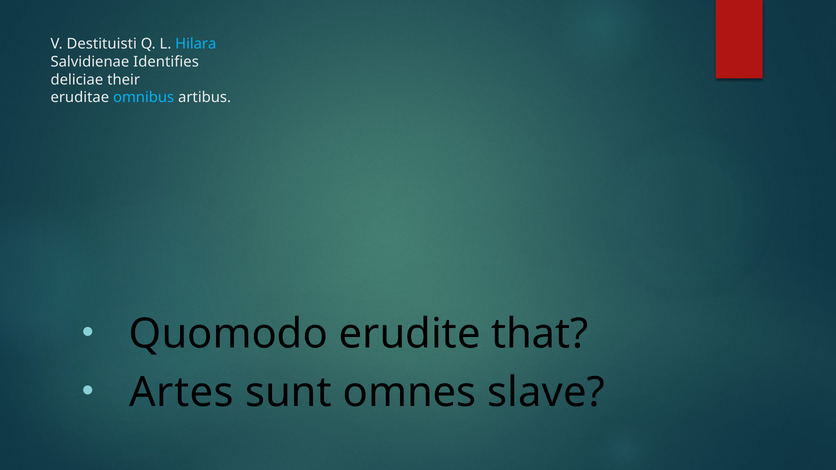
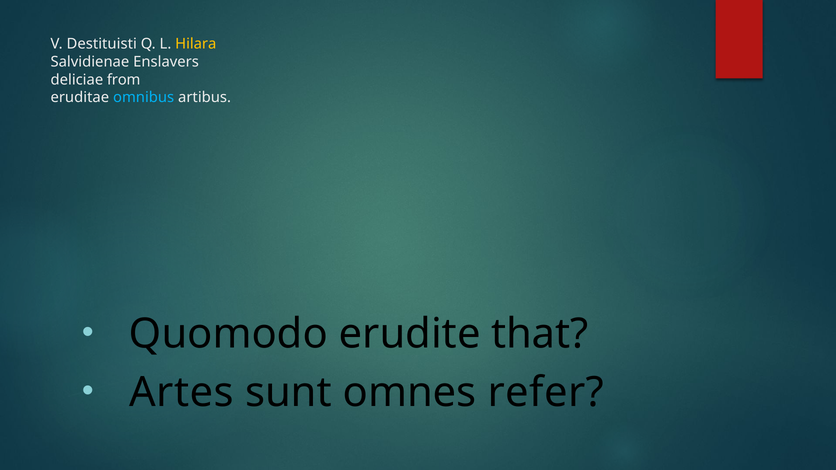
Hilara colour: light blue -> yellow
Identifies: Identifies -> Enslavers
their: their -> from
slave: slave -> refer
